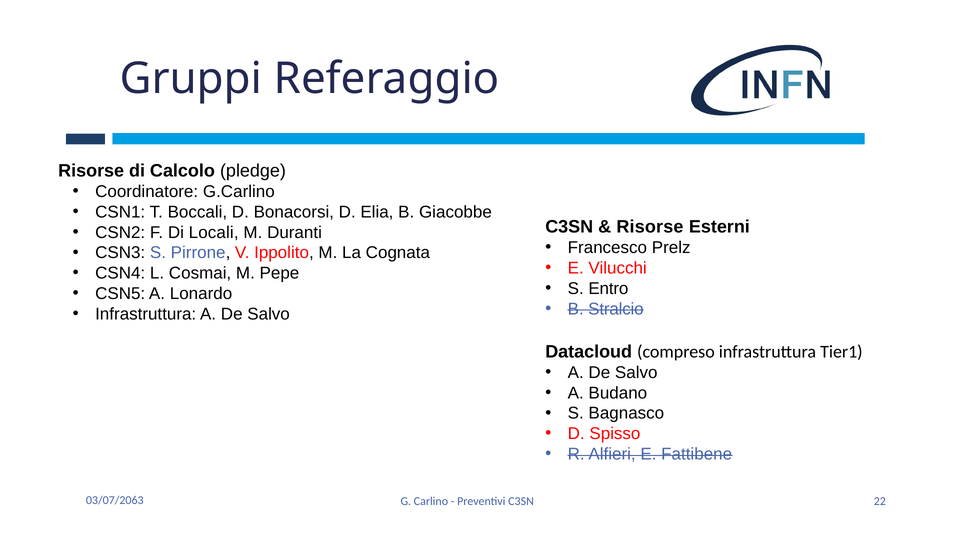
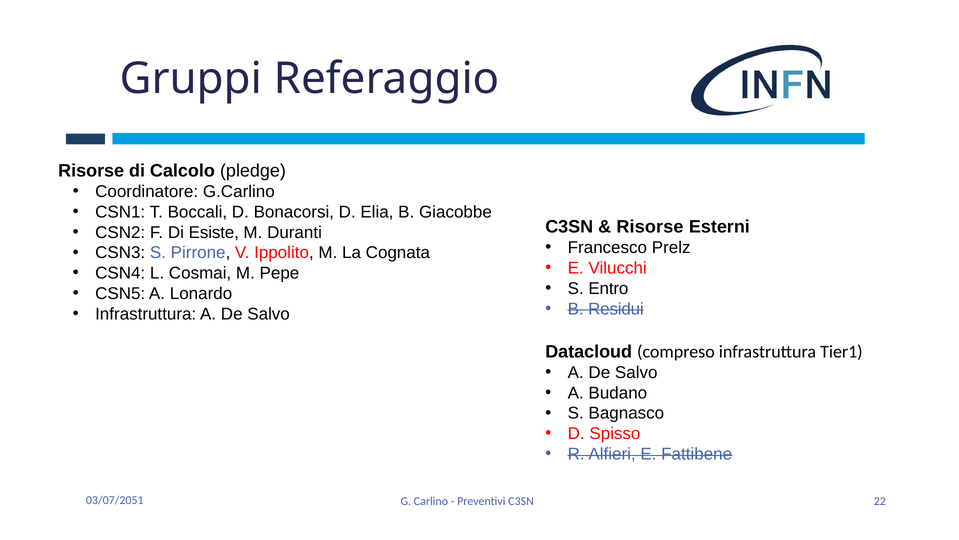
Locali: Locali -> Esiste
Stralcio: Stralcio -> Residui
03/07/2063: 03/07/2063 -> 03/07/2051
